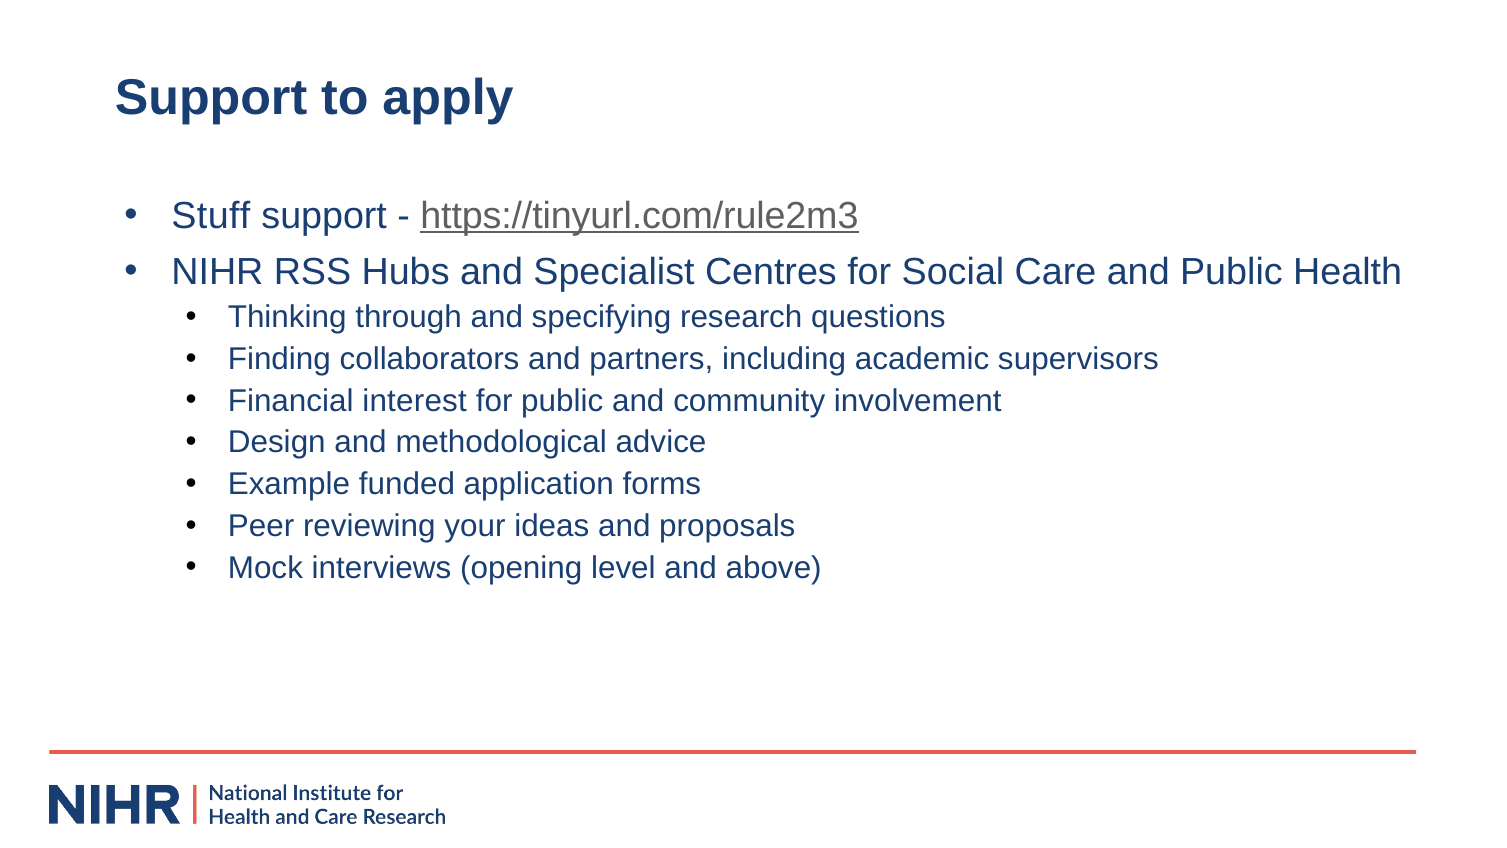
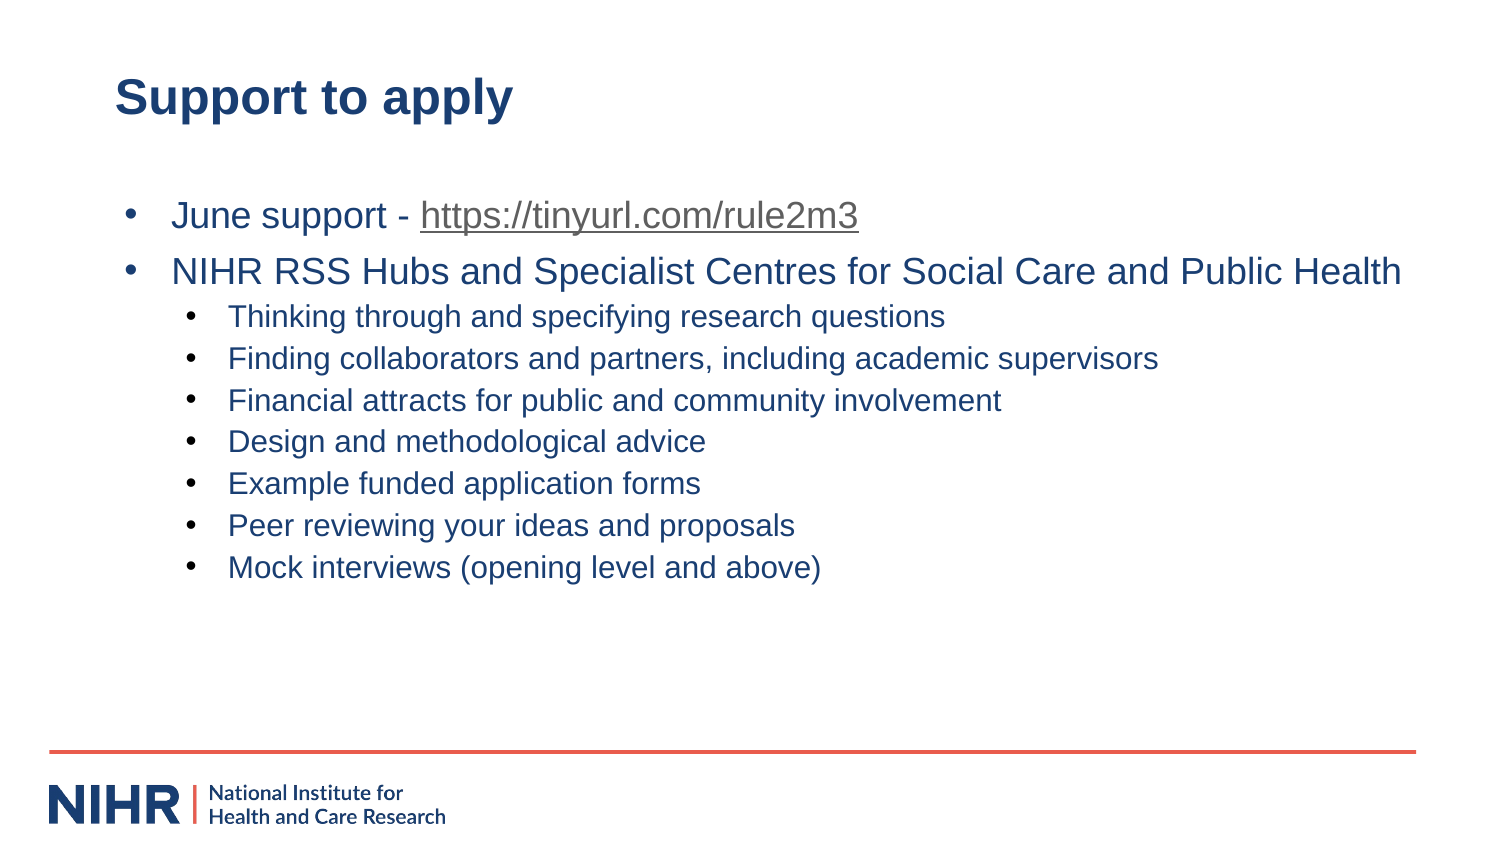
Stuff: Stuff -> June
interest: interest -> attracts
